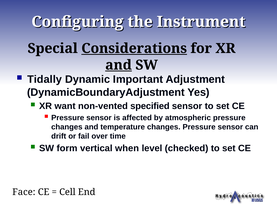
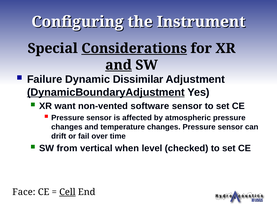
Tidally: Tidally -> Failure
Important: Important -> Dissimilar
DynamicBoundaryAdjustment underline: none -> present
specified: specified -> software
form: form -> from
Cell underline: none -> present
